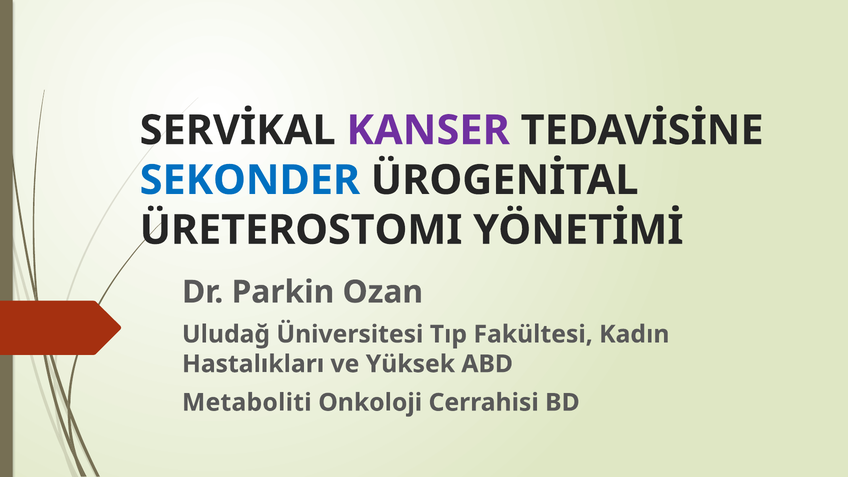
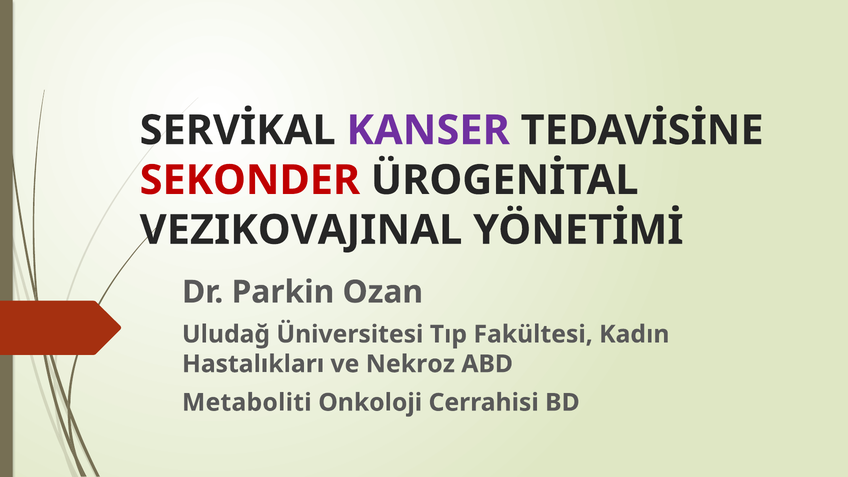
SEKONDER colour: blue -> red
ÜRETEROSTOMI: ÜRETEROSTOMI -> VEZIKOVAJINAL
Yüksek: Yüksek -> Nekroz
